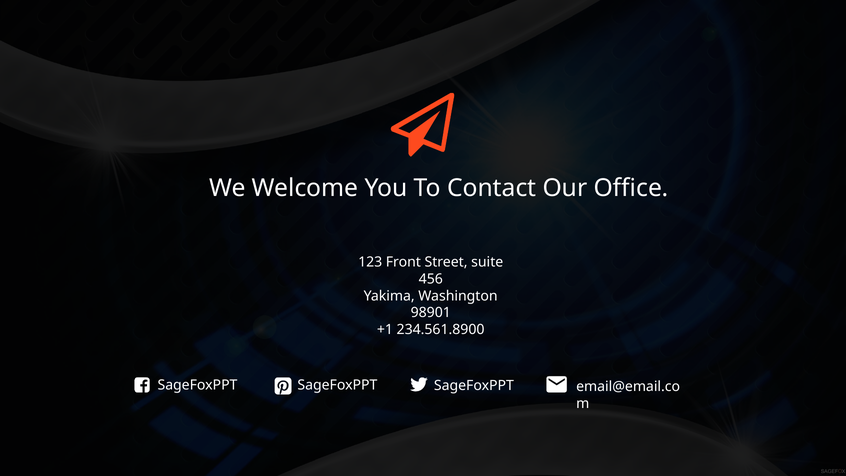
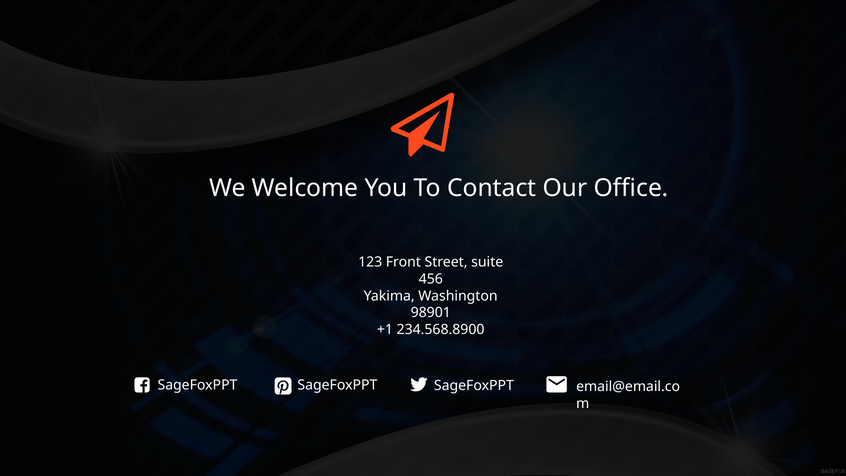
234.561.8900: 234.561.8900 -> 234.568.8900
